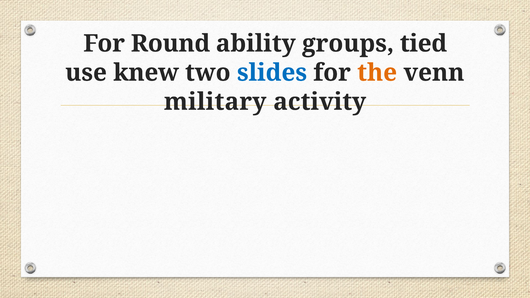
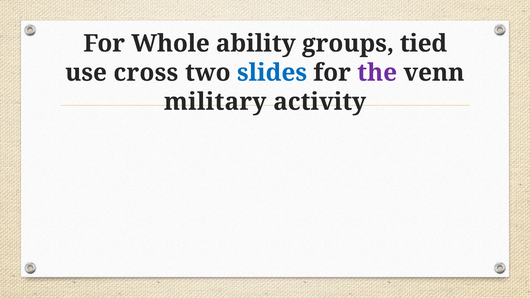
Round: Round -> Whole
knew: knew -> cross
the colour: orange -> purple
